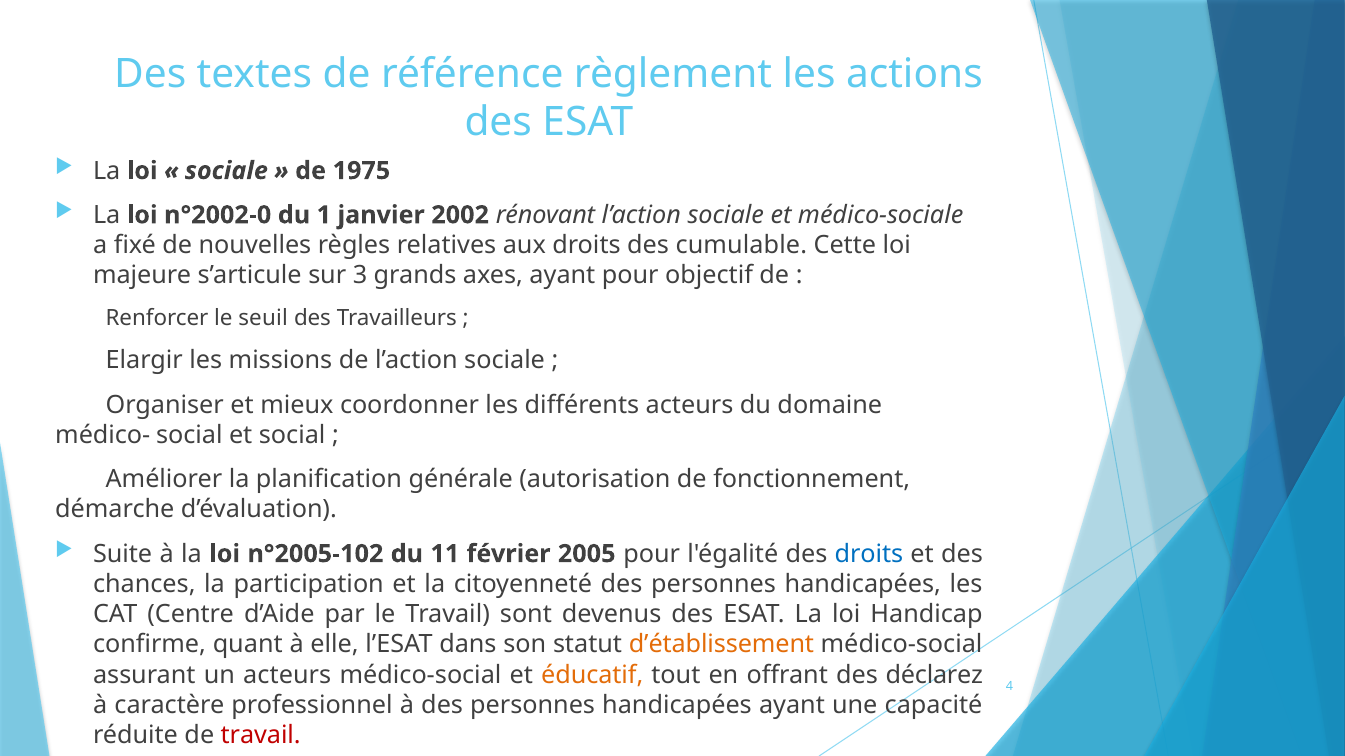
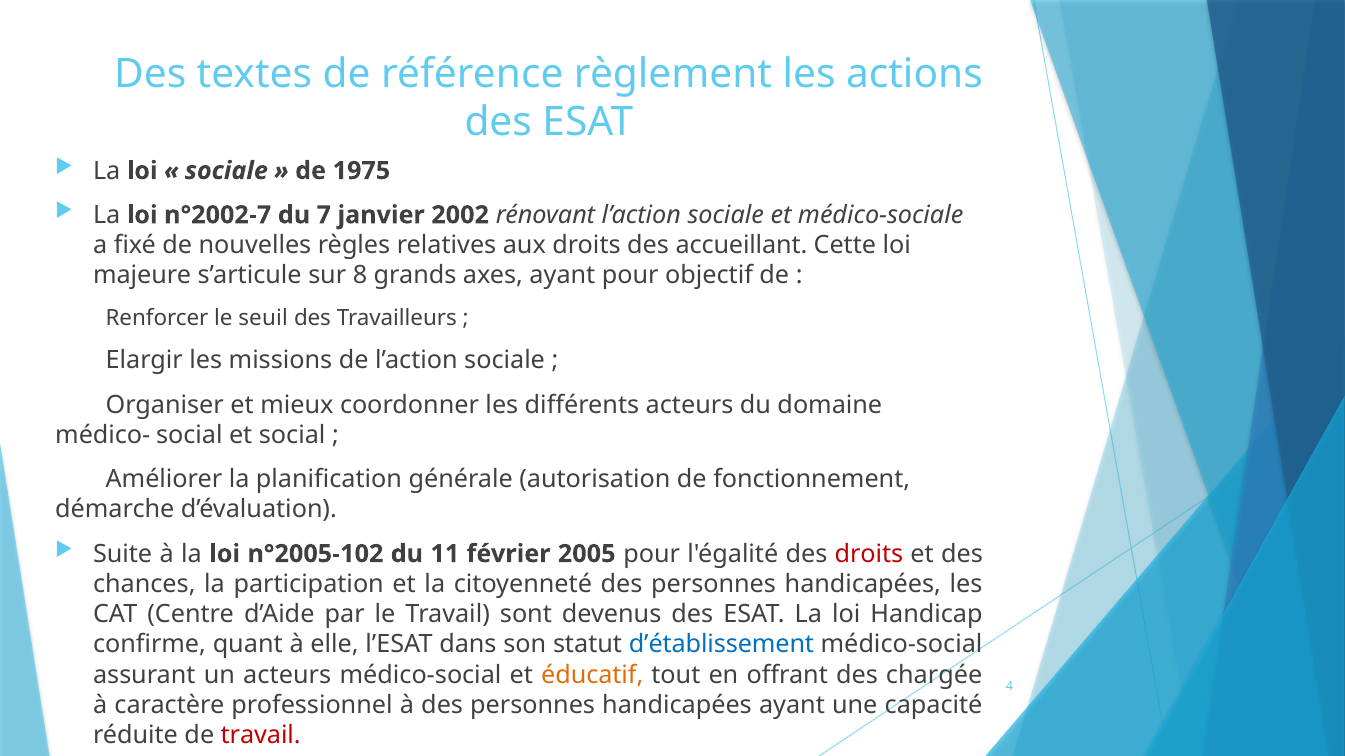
n°2002-0: n°2002-0 -> n°2002-7
1: 1 -> 7
cumulable: cumulable -> accueillant
3: 3 -> 8
droits at (869, 554) colour: blue -> red
d’établissement colour: orange -> blue
déclarez: déclarez -> chargée
